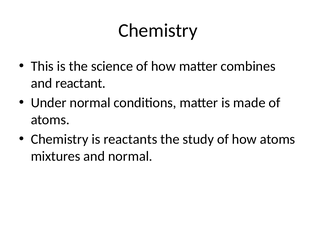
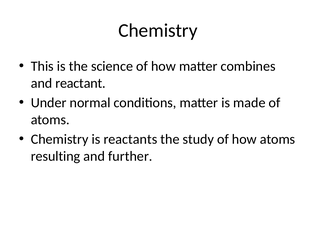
mixtures: mixtures -> resulting
and normal: normal -> further
